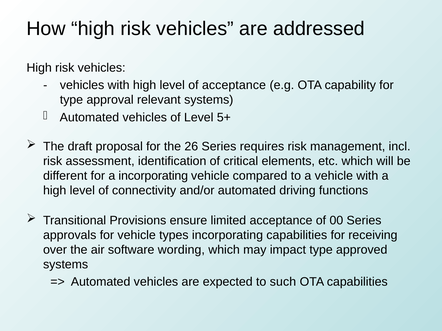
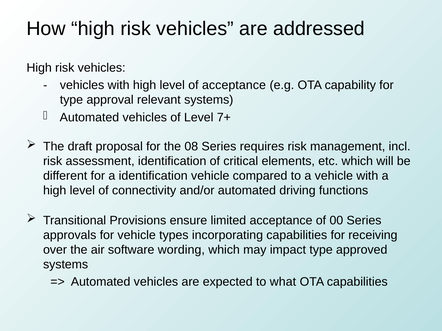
5+: 5+ -> 7+
26: 26 -> 08
a incorporating: incorporating -> identification
such: such -> what
